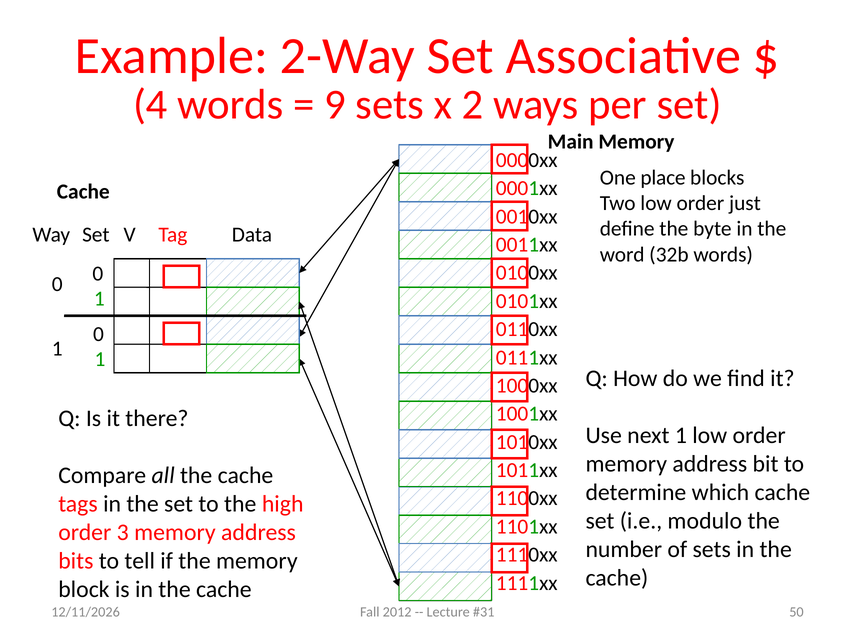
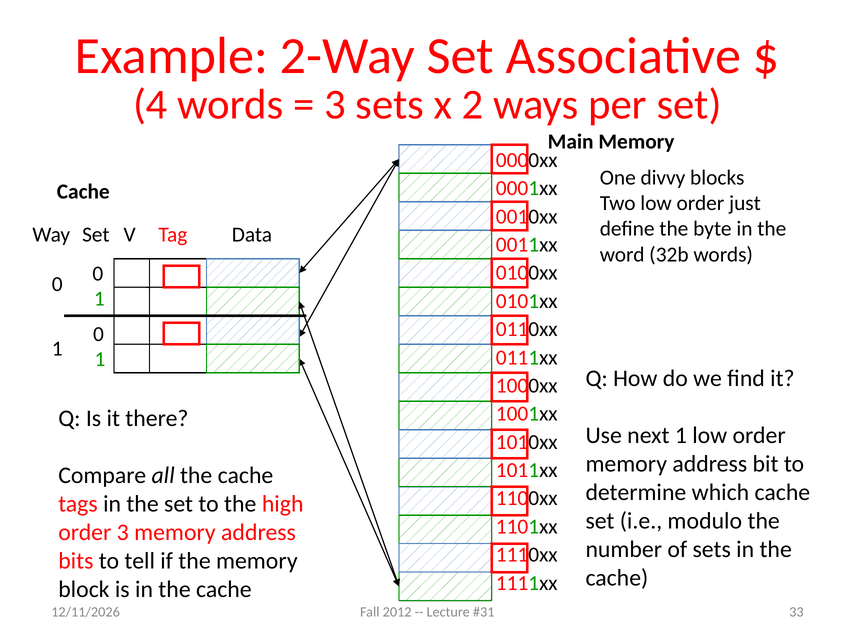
9 at (335, 105): 9 -> 3
place: place -> divvy
50: 50 -> 33
